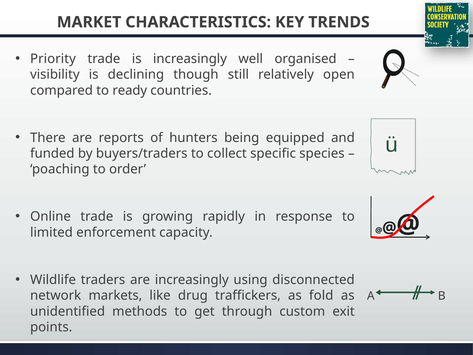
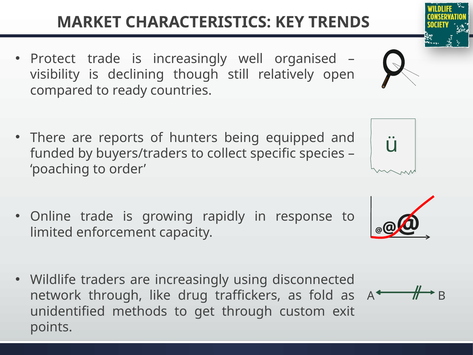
Priority: Priority -> Protect
network markets: markets -> through
